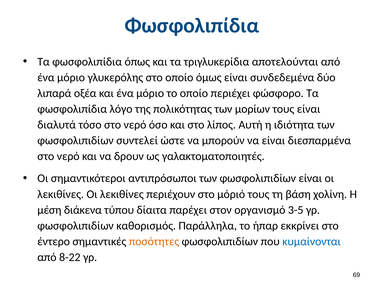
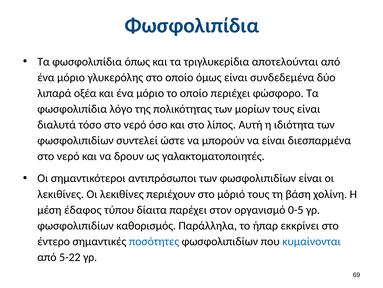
διάκενα: διάκενα -> έδαφος
3-5: 3-5 -> 0-5
ποσότητες colour: orange -> blue
8-22: 8-22 -> 5-22
